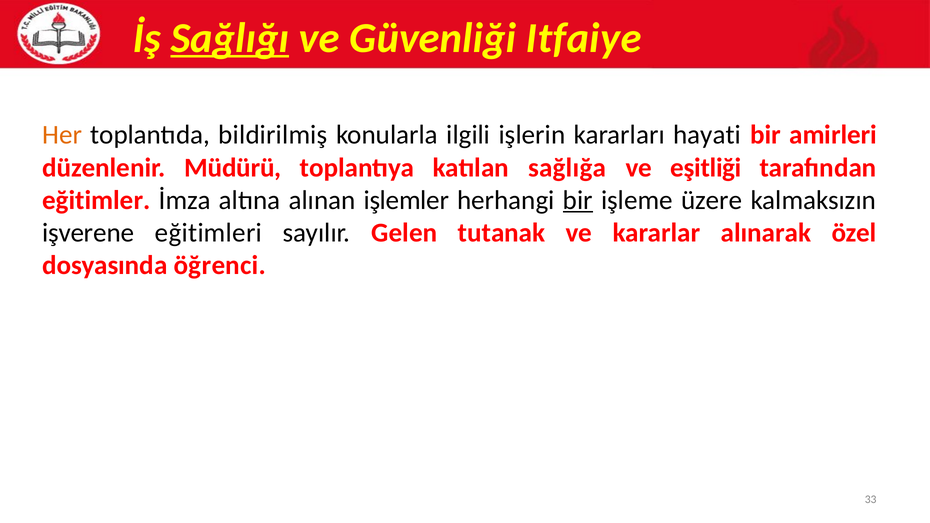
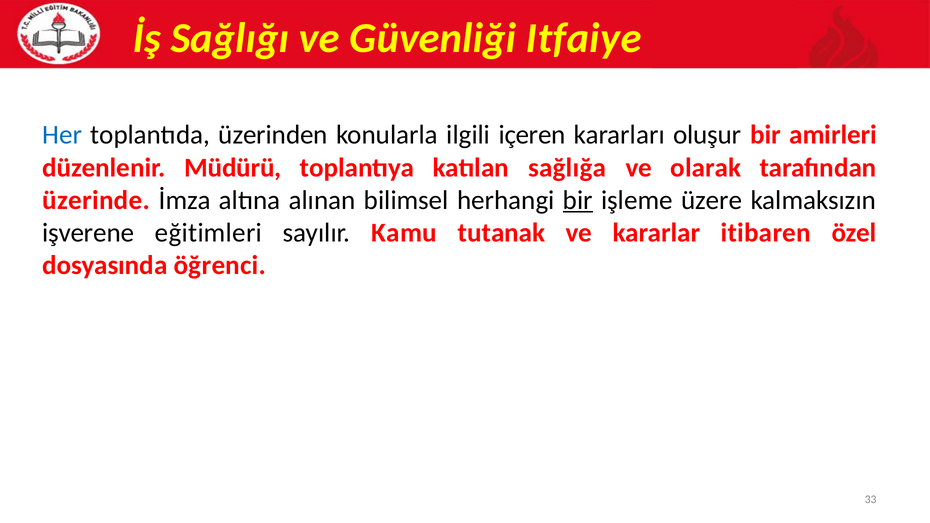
Sağlığı underline: present -> none
Her colour: orange -> blue
bildirilmiş: bildirilmiş -> üzerinden
işlerin: işlerin -> içeren
hayati: hayati -> oluşur
eşitliği: eşitliği -> olarak
eğitimler: eğitimler -> üzerinde
işlemler: işlemler -> bilimsel
Gelen: Gelen -> Kamu
alınarak: alınarak -> itibaren
